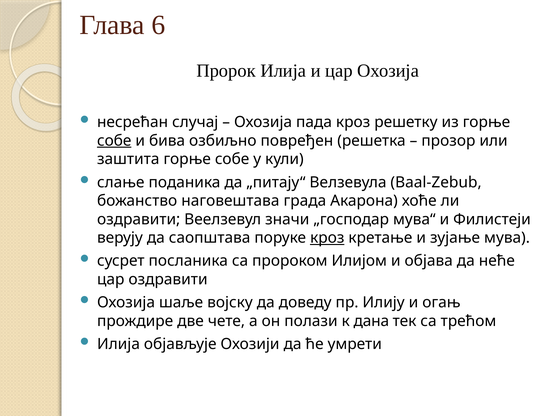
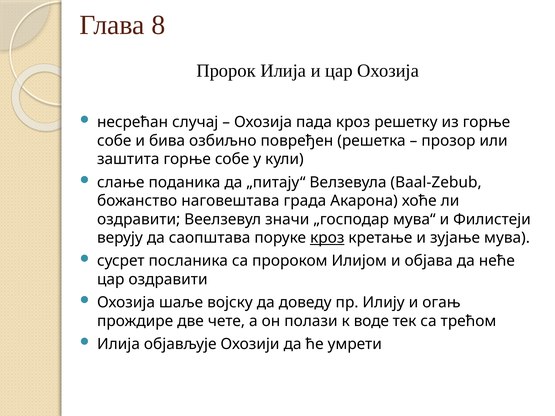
6: 6 -> 8
собе at (114, 141) underline: present -> none
дана: дана -> воде
